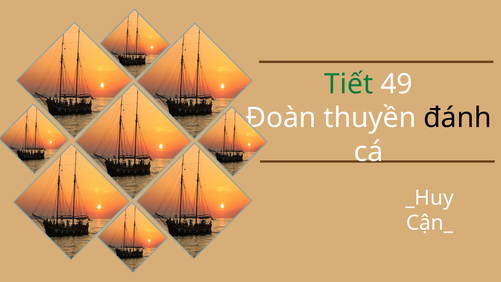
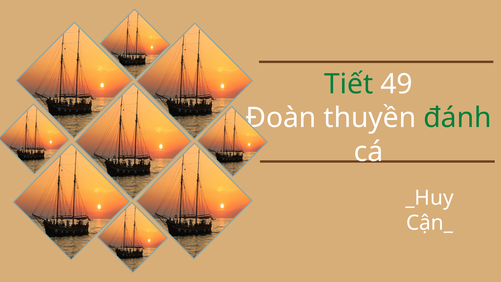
đánh colour: black -> green
